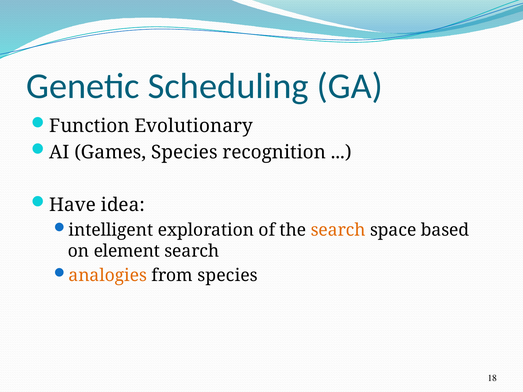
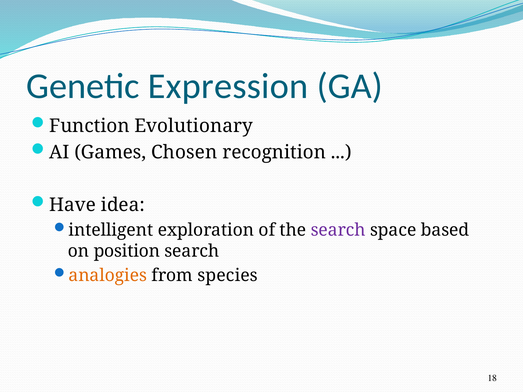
Scheduling: Scheduling -> Expression
Games Species: Species -> Chosen
search at (338, 230) colour: orange -> purple
element: element -> position
